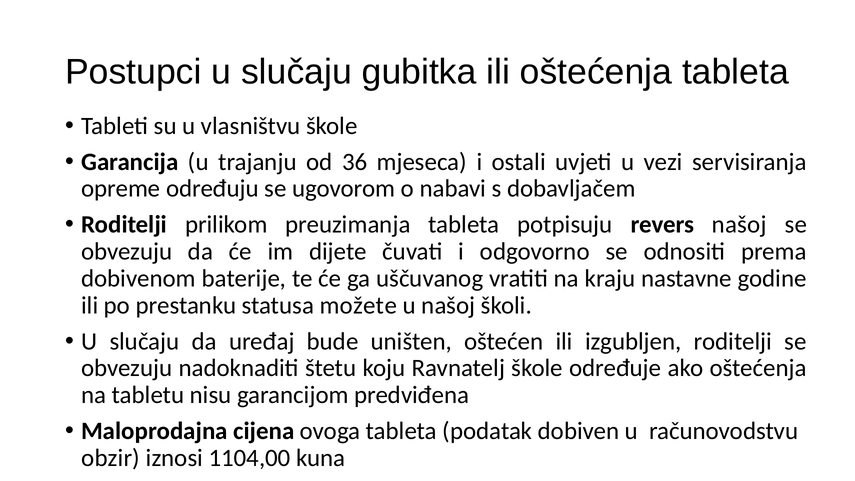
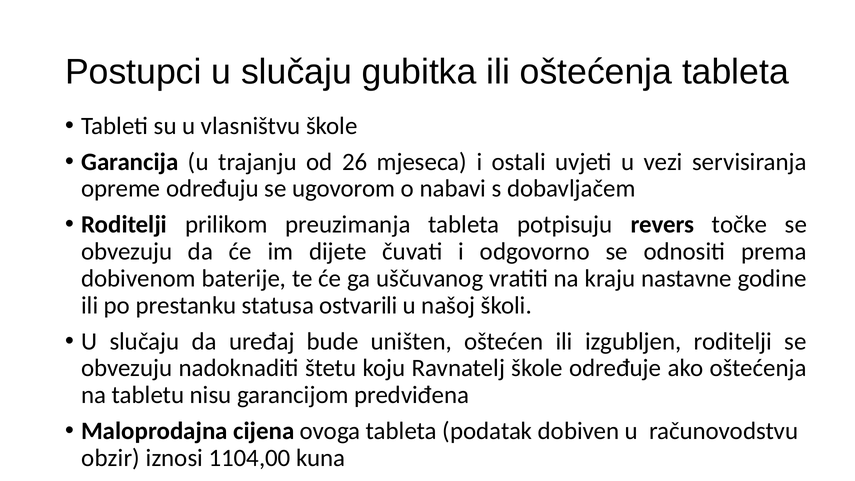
36: 36 -> 26
revers našoj: našoj -> točke
možete: možete -> ostvarili
